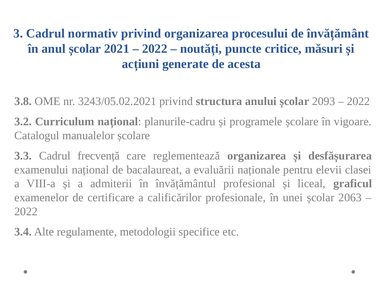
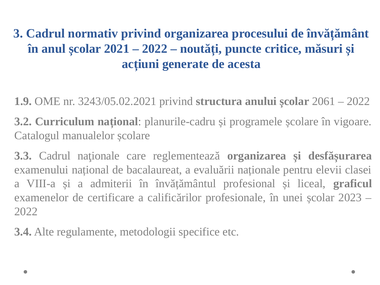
3.8: 3.8 -> 1.9
2093: 2093 -> 2061
frecvență: frecvență -> naţionale
2063: 2063 -> 2023
